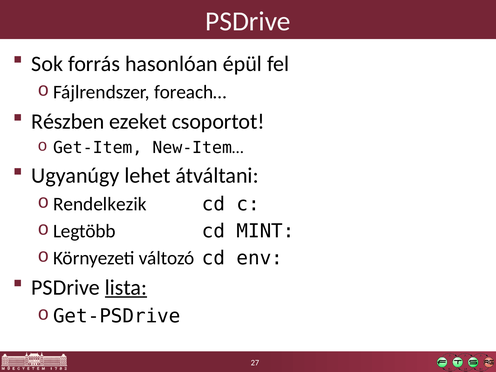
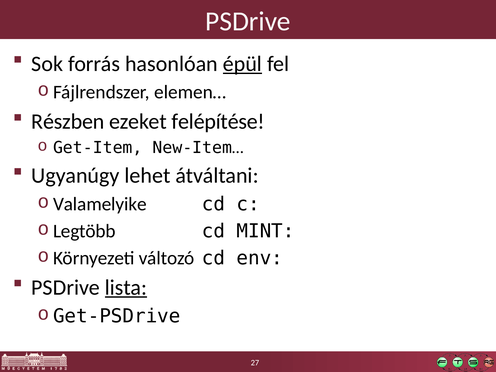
épül underline: none -> present
foreach…: foreach… -> elemen…
csoportot: csoportot -> felépítése
Rendelkezik: Rendelkezik -> Valamelyike
